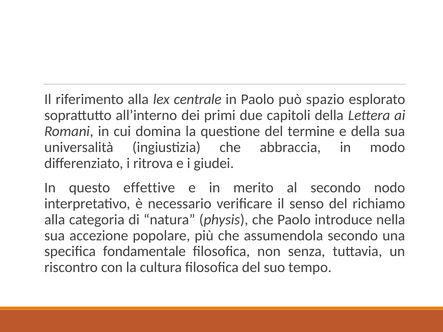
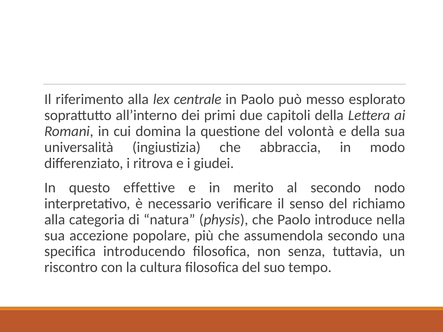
spazio: spazio -> messo
termine: termine -> volontà
fondamentale: fondamentale -> introducendo
